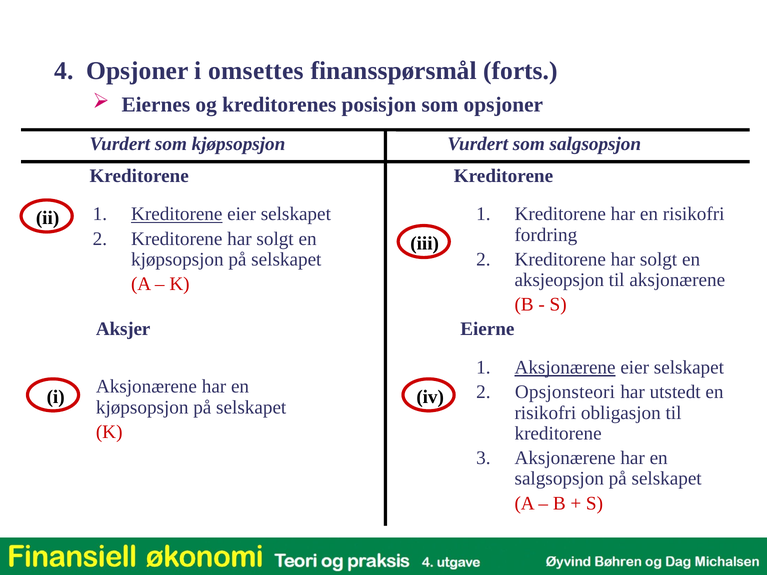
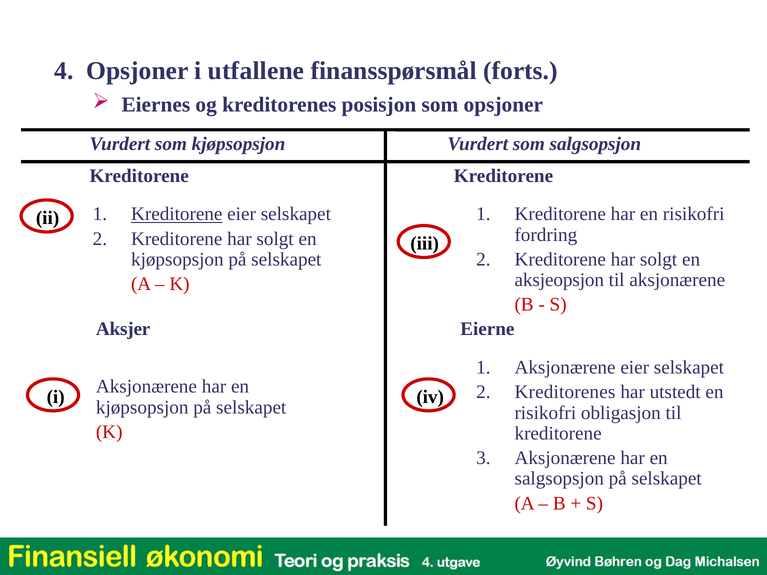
omsettes: omsettes -> utfallene
Aksjonærene at (565, 368) underline: present -> none
Opsjonsteori at (565, 392): Opsjonsteori -> Kreditorenes
